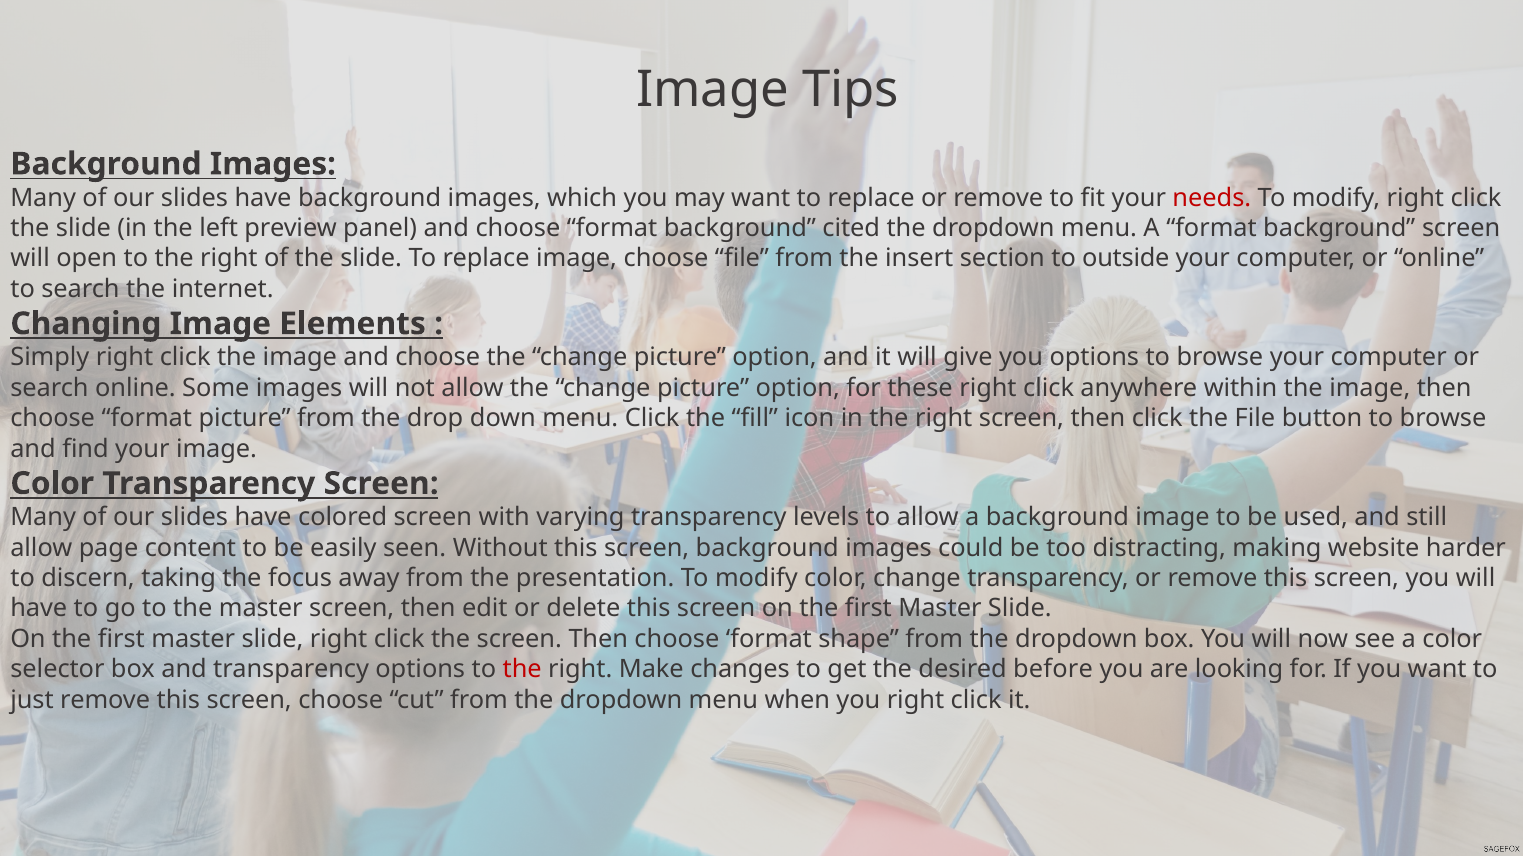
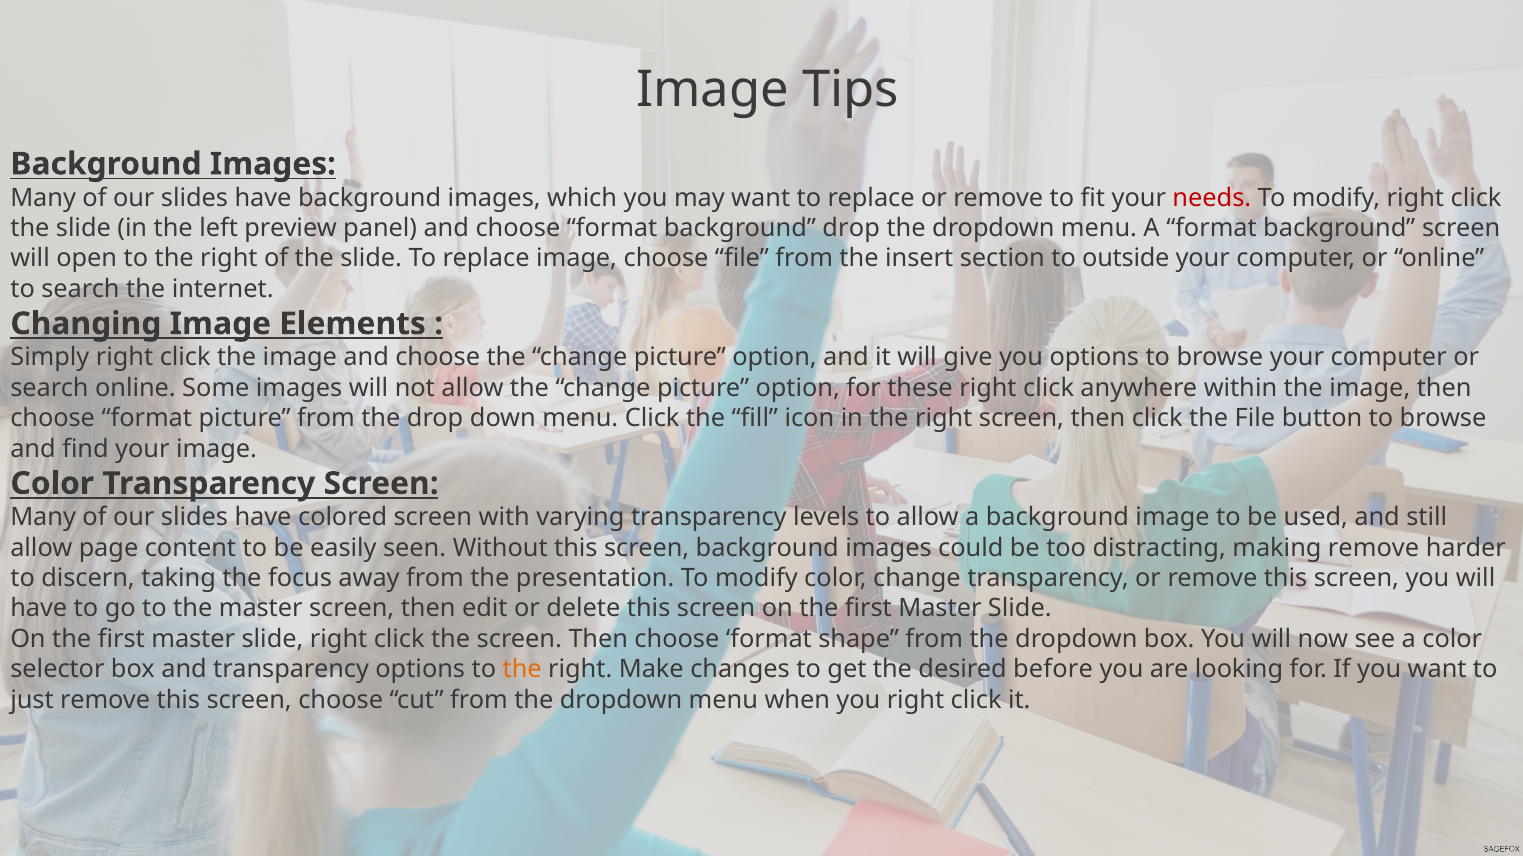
background cited: cited -> drop
making website: website -> remove
the at (522, 670) colour: red -> orange
